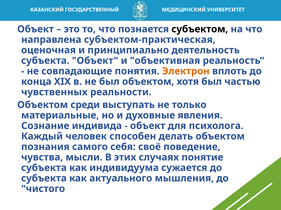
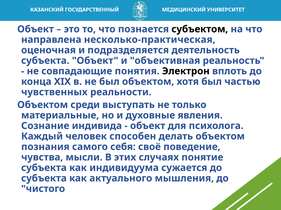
субъектом-практическая: субъектом-практическая -> несколько-практическая
принципиально: принципиально -> подразделяется
Электрон colour: orange -> black
